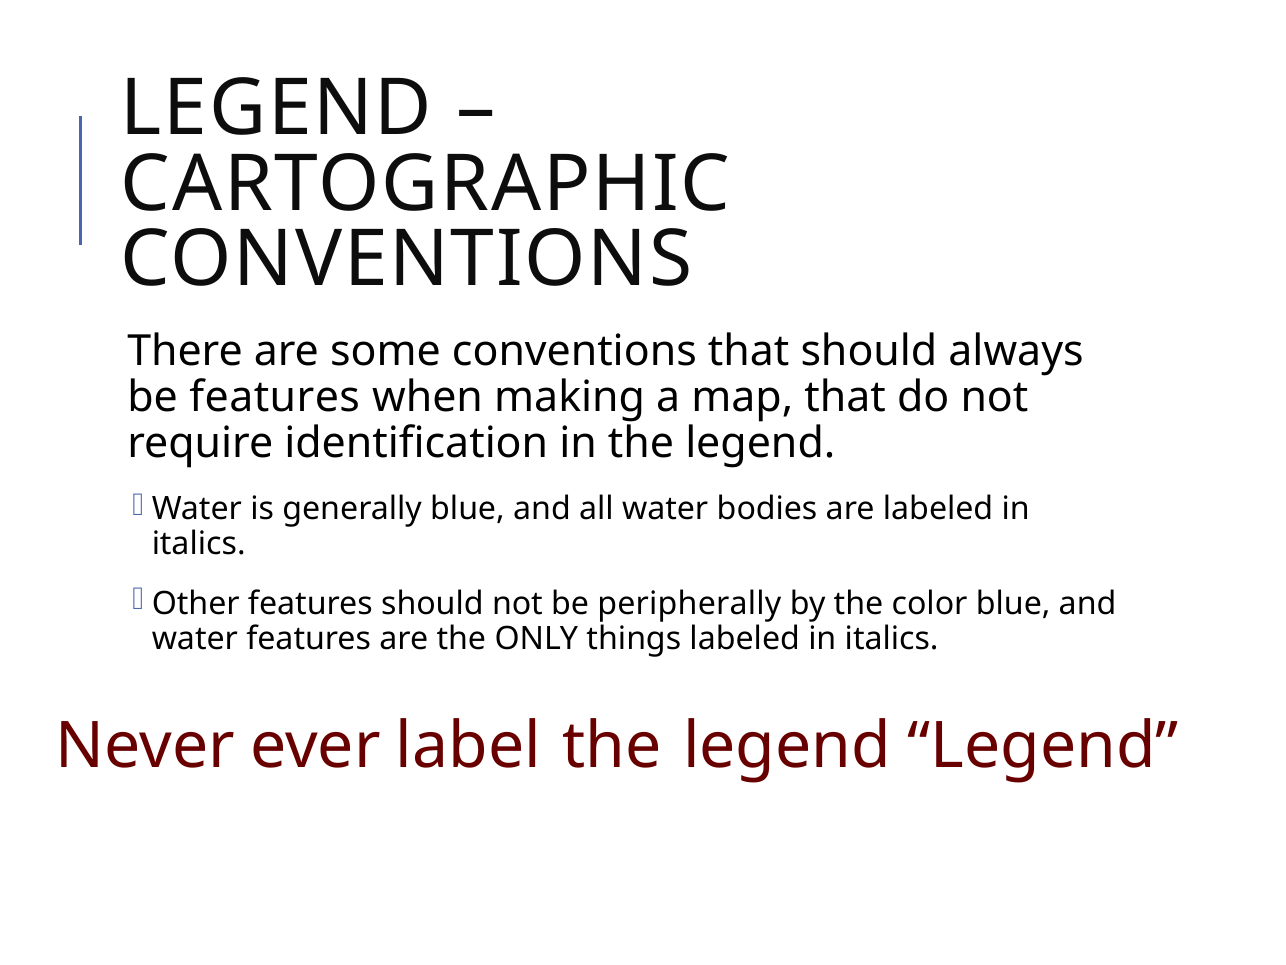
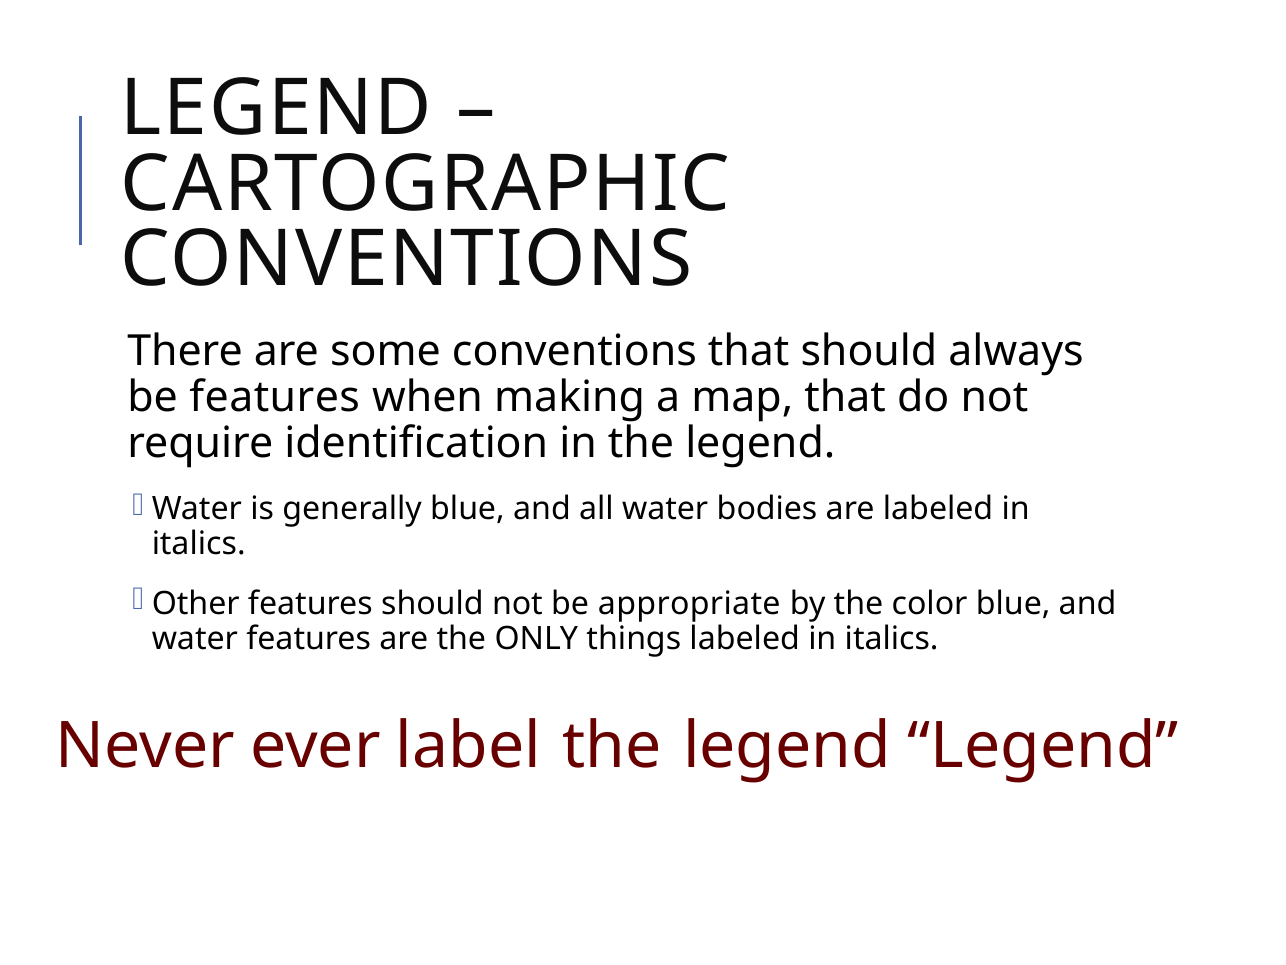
peripherally: peripherally -> appropriate
